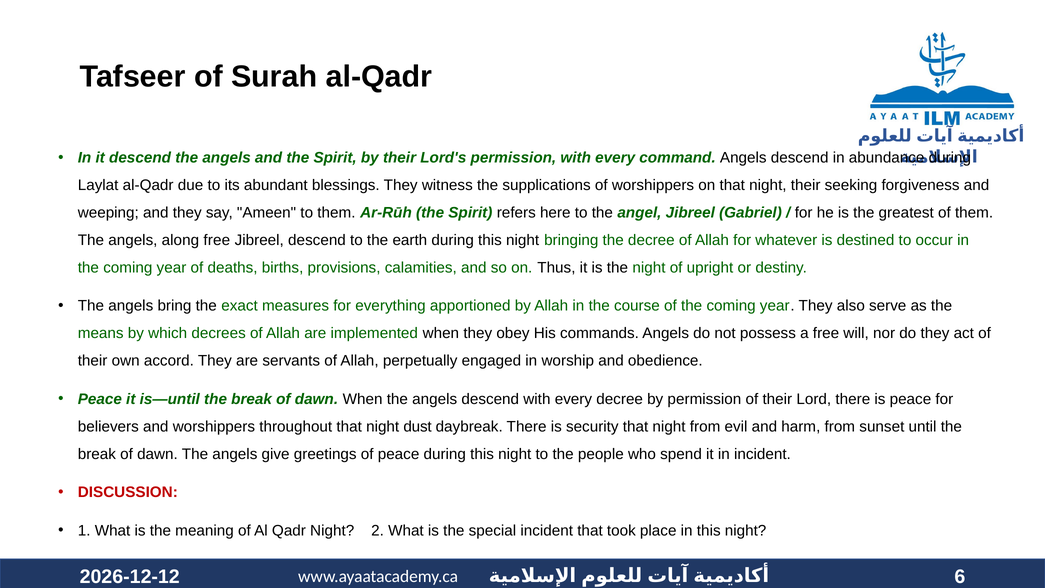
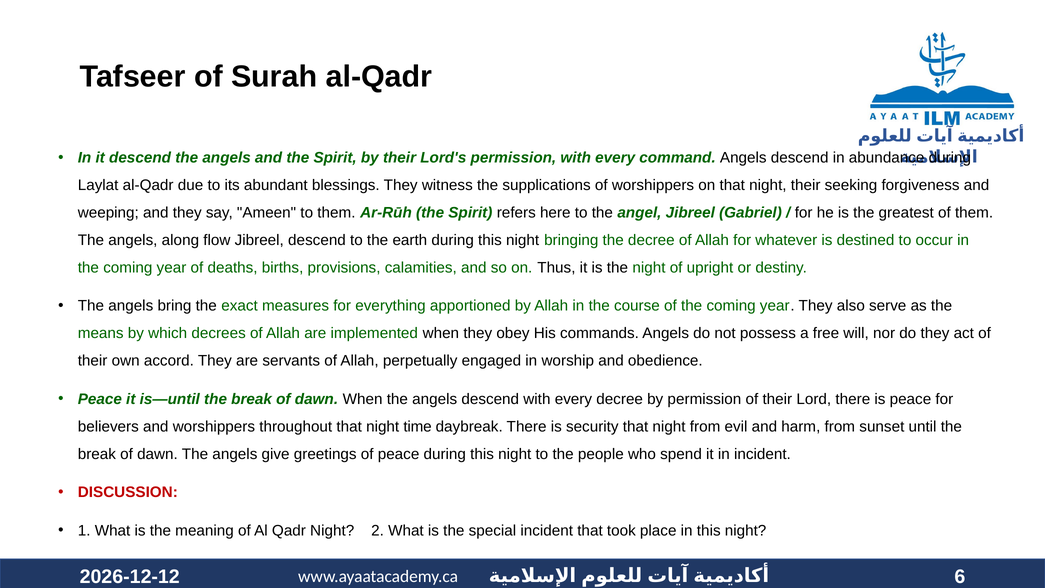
along free: free -> flow
dust: dust -> time
